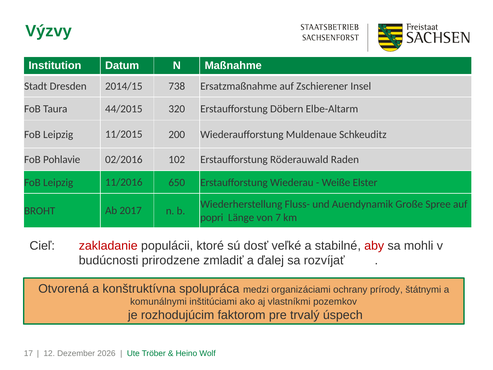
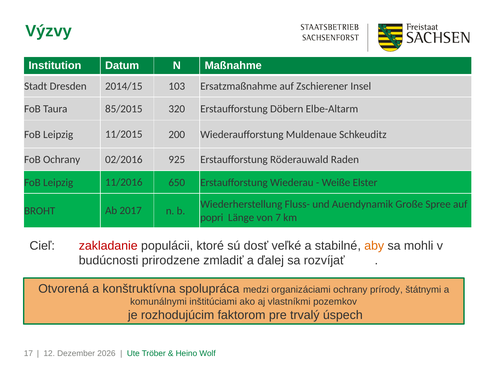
738: 738 -> 103
44/2015: 44/2015 -> 85/2015
FoB Pohlavie: Pohlavie -> Ochrany
102: 102 -> 925
aby colour: red -> orange
